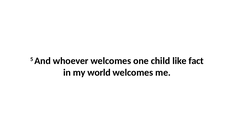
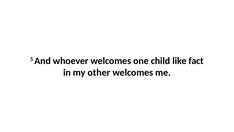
world: world -> other
